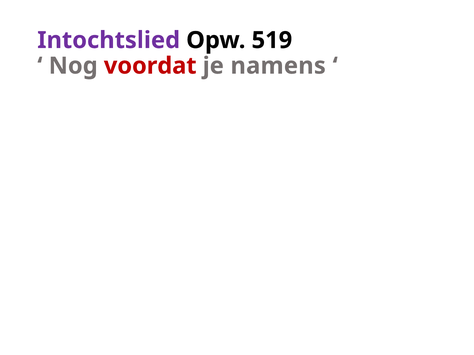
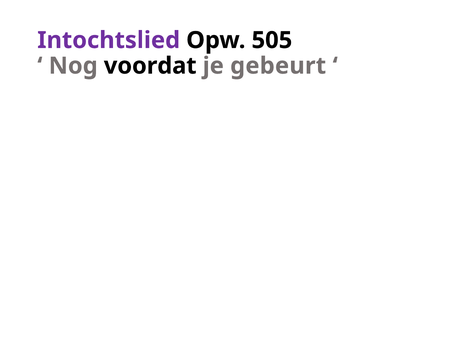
519: 519 -> 505
voordat colour: red -> black
namens: namens -> gebeurt
